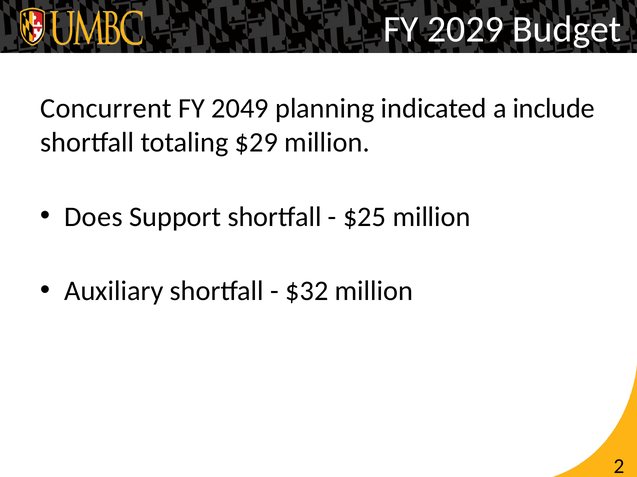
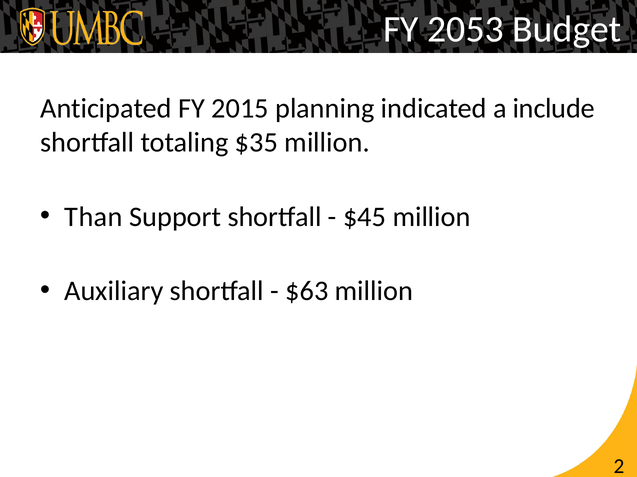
2029: 2029 -> 2053
Concurrent: Concurrent -> Anticipated
2049: 2049 -> 2015
$29: $29 -> $35
Does: Does -> Than
$25: $25 -> $45
$32: $32 -> $63
